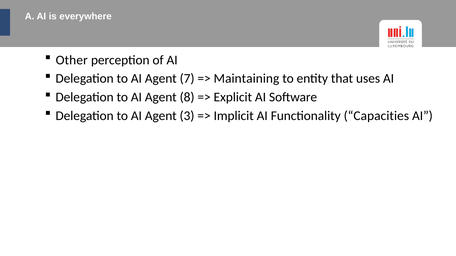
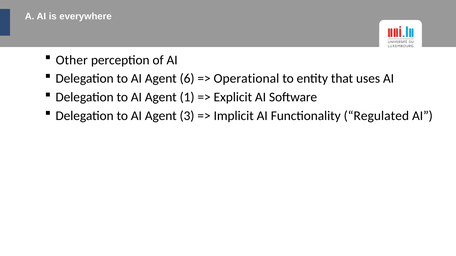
7: 7 -> 6
Maintaining: Maintaining -> Operational
8: 8 -> 1
Capacities: Capacities -> Regulated
